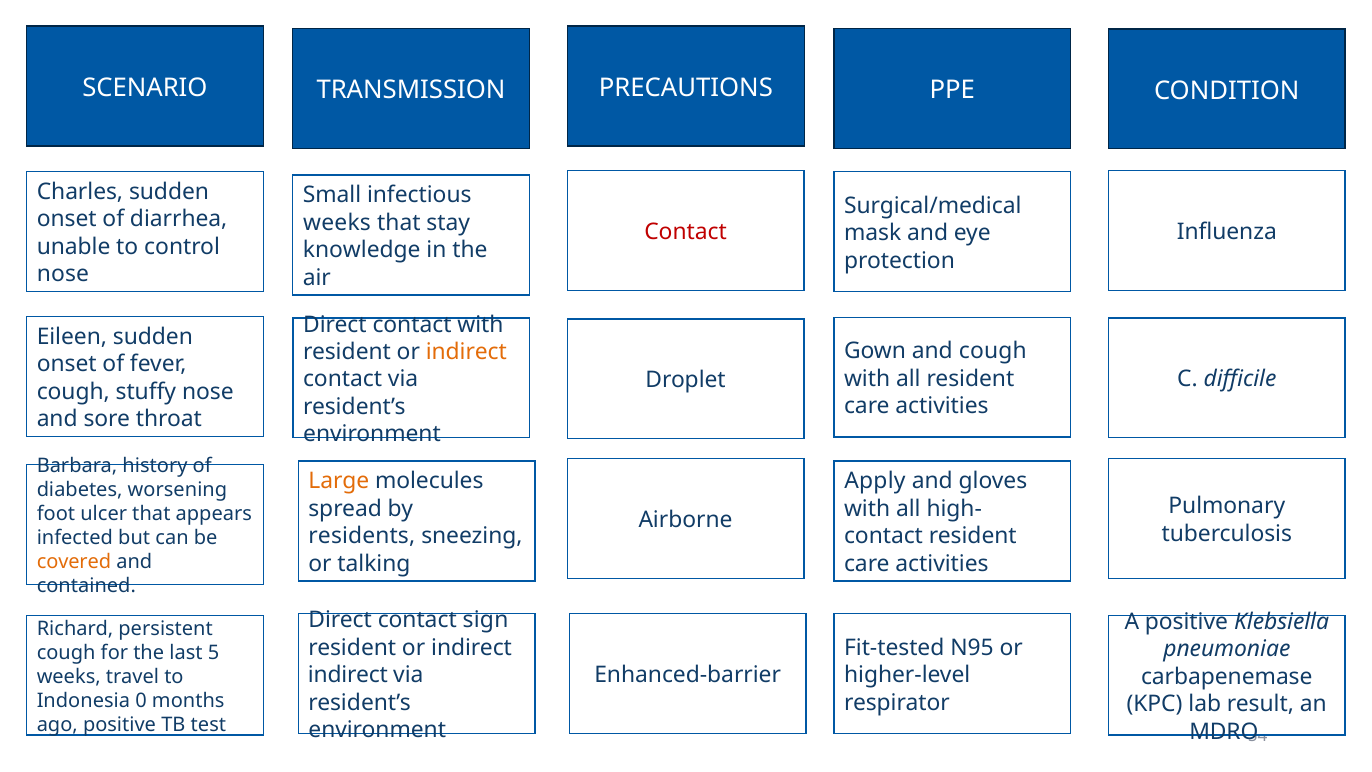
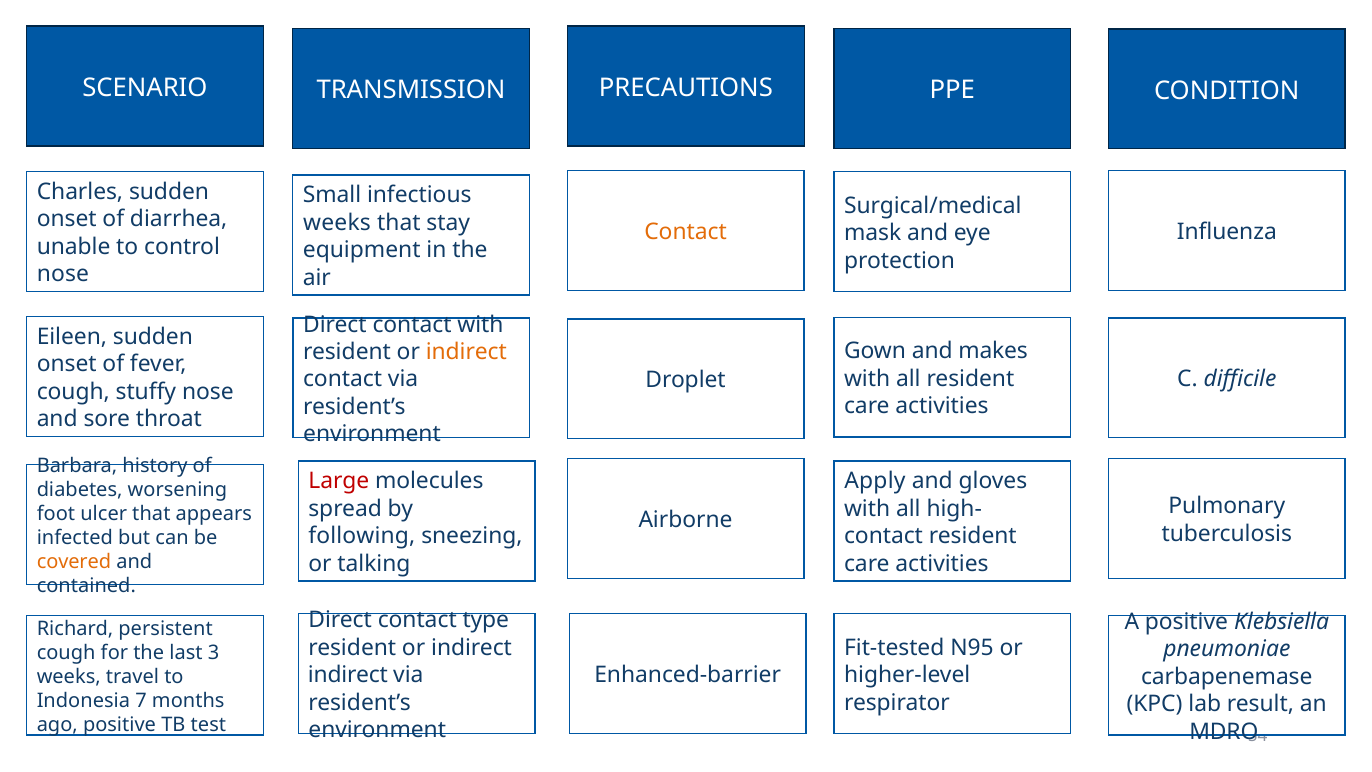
Contact at (686, 232) colour: red -> orange
knowledge: knowledge -> equipment
and cough: cough -> makes
Large colour: orange -> red
residents: residents -> following
sign: sign -> type
5: 5 -> 3
0: 0 -> 7
